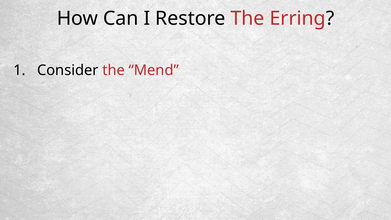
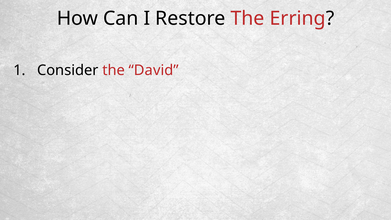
Mend: Mend -> David
